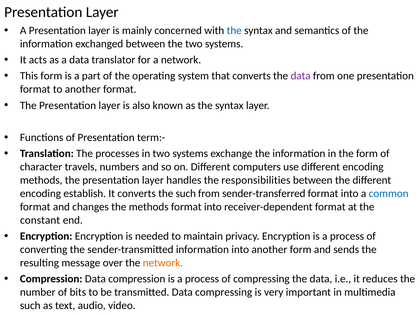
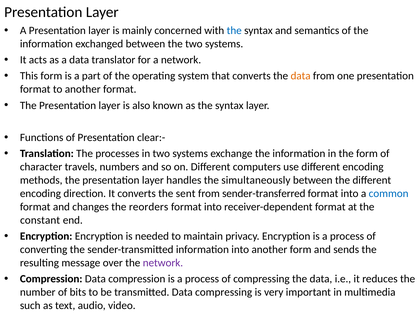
data at (301, 76) colour: purple -> orange
term:-: term:- -> clear:-
responsibilities: responsibilities -> simultaneously
establish: establish -> direction
the such: such -> sent
the methods: methods -> reorders
network at (163, 263) colour: orange -> purple
